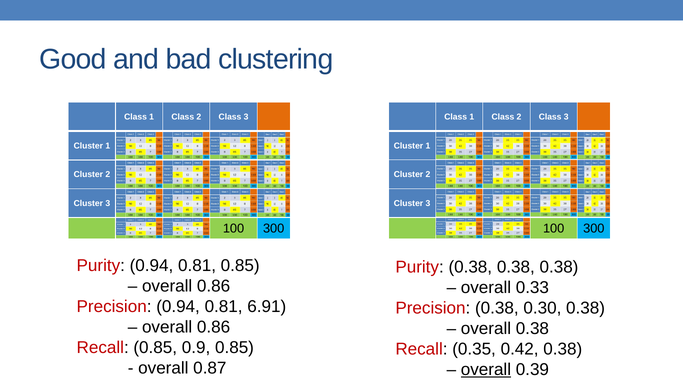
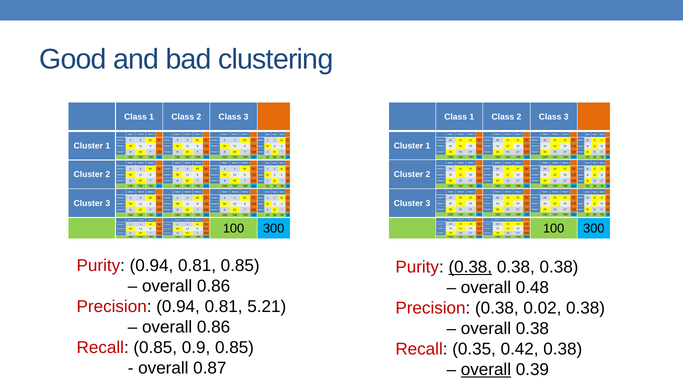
0.38 at (470, 267) underline: none -> present
0.33: 0.33 -> 0.48
6.91: 6.91 -> 5.21
0.30: 0.30 -> 0.02
